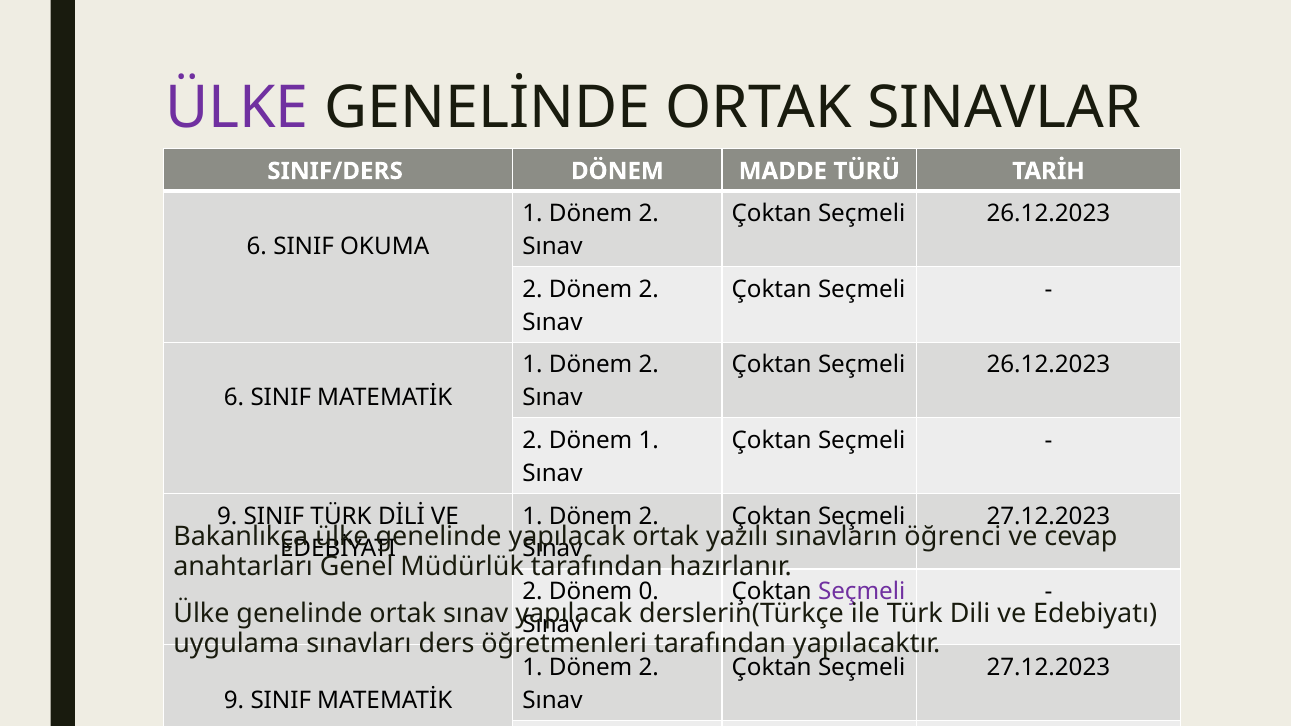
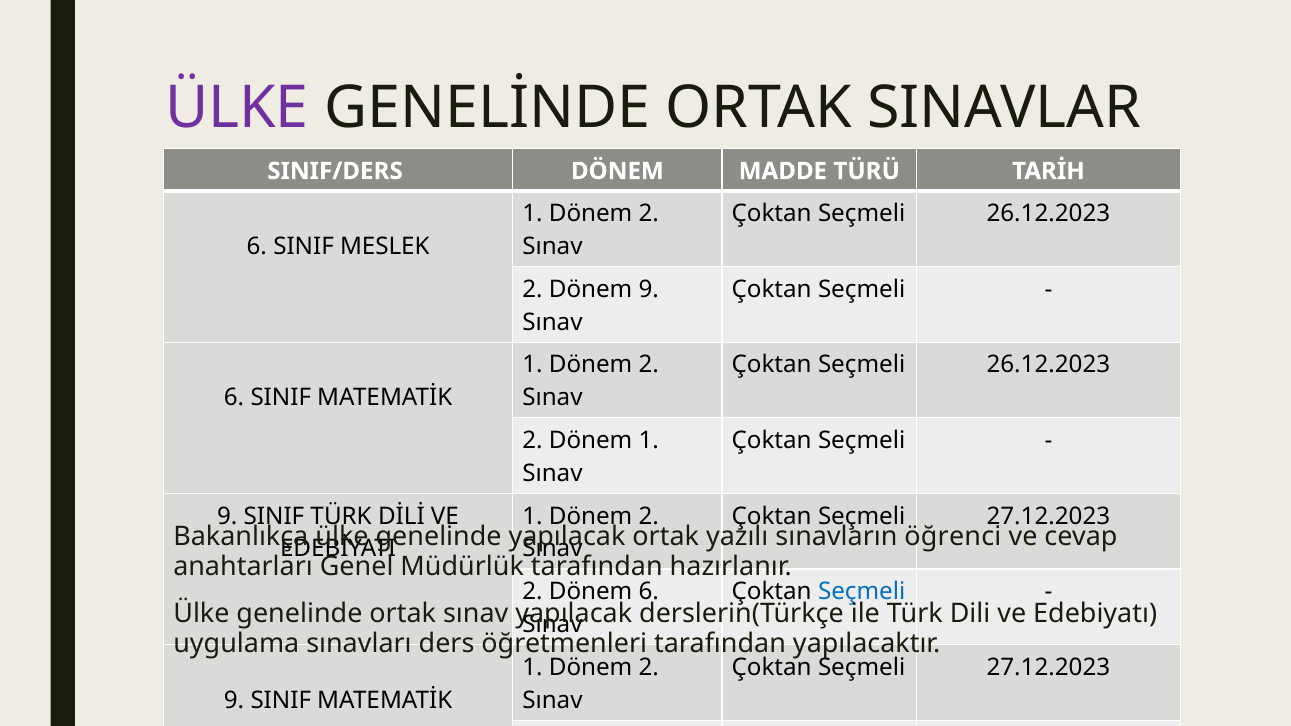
OKUMA: OKUMA -> MESLEK
2 Dönem 2: 2 -> 9
Dönem 0: 0 -> 6
Seçmeli at (862, 592) colour: purple -> blue
